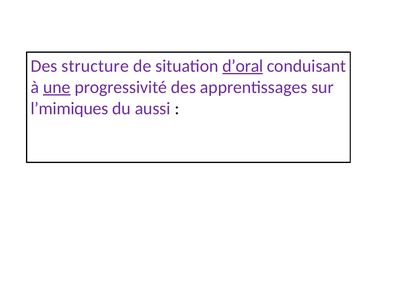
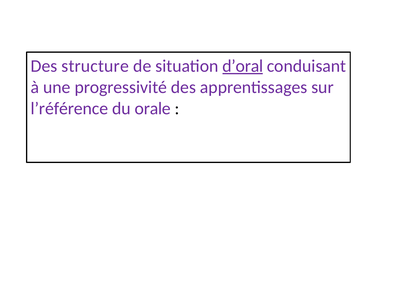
une underline: present -> none
l’mimiques: l’mimiques -> l’référence
aussi: aussi -> orale
